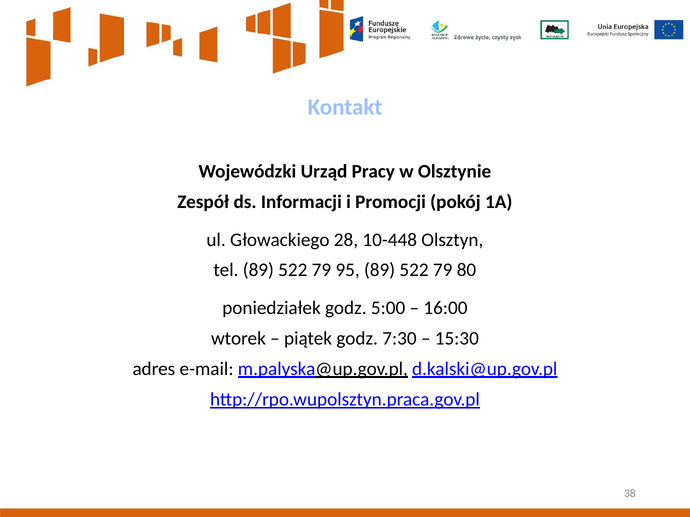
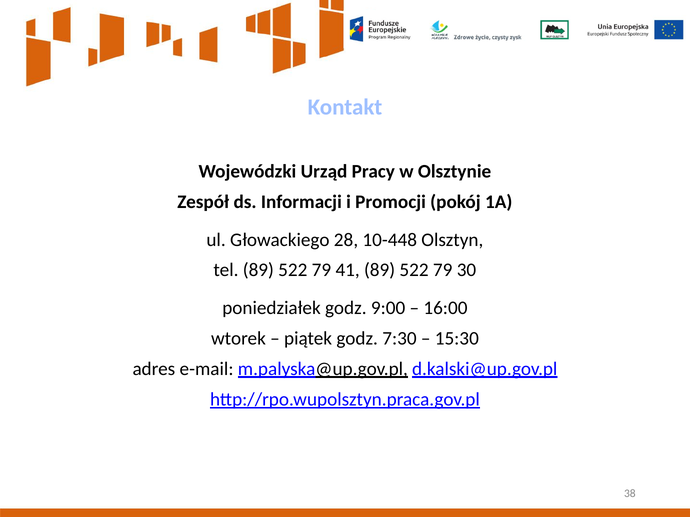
95: 95 -> 41
80: 80 -> 30
5:00: 5:00 -> 9:00
